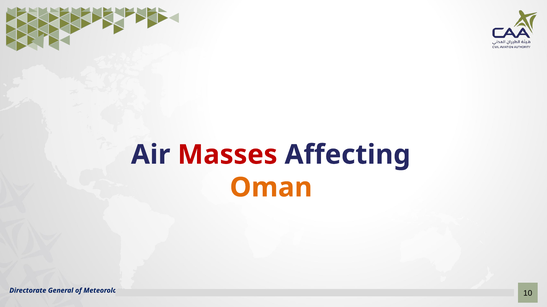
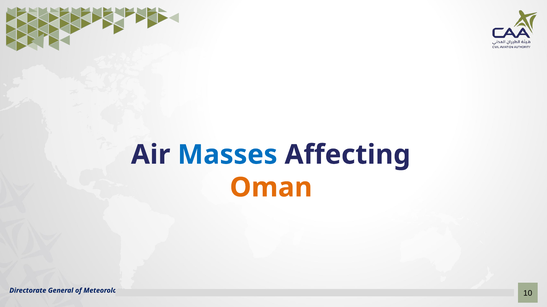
Masses colour: red -> blue
